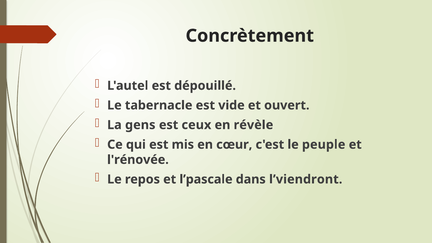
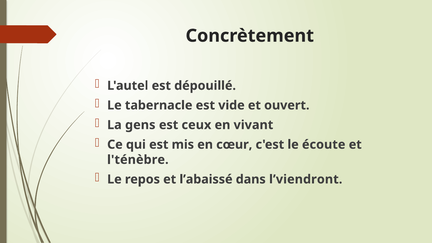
révèle: révèle -> vivant
peuple: peuple -> écoute
l'rénovée: l'rénovée -> l'ténèbre
l’pascale: l’pascale -> l’abaissé
